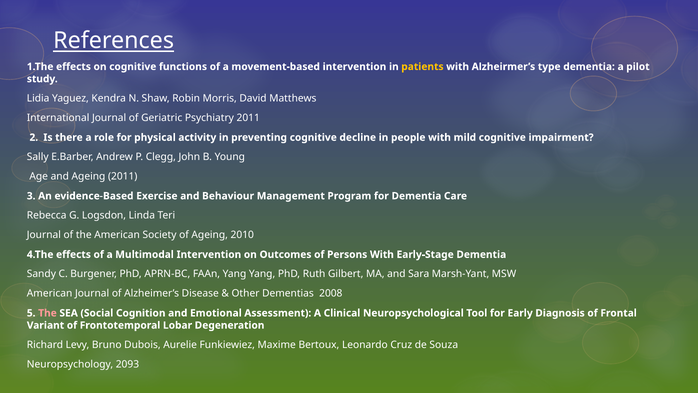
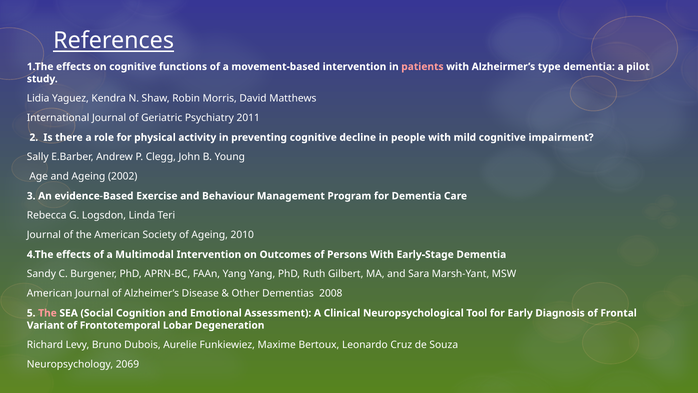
patients colour: yellow -> pink
Ageing 2011: 2011 -> 2002
2093: 2093 -> 2069
